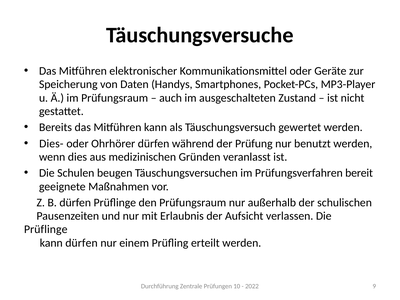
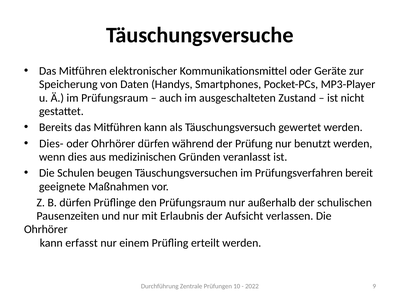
Prüflinge at (46, 229): Prüflinge -> Ohrhörer
kann dürfen: dürfen -> erfasst
